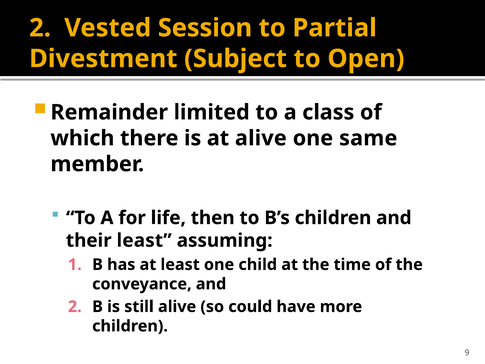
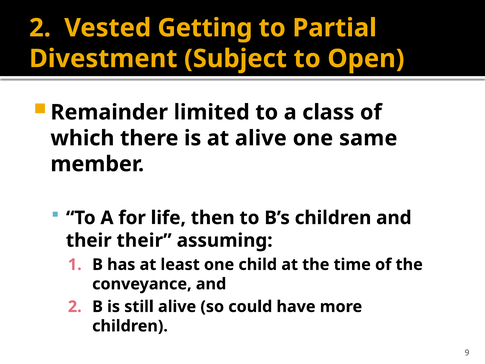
Session: Session -> Getting
their least: least -> their
